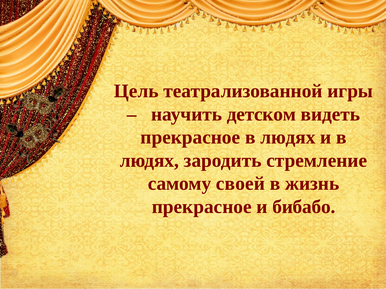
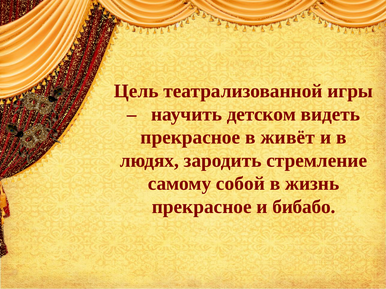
прекрасное в людях: людях -> живёт
своей: своей -> собой
